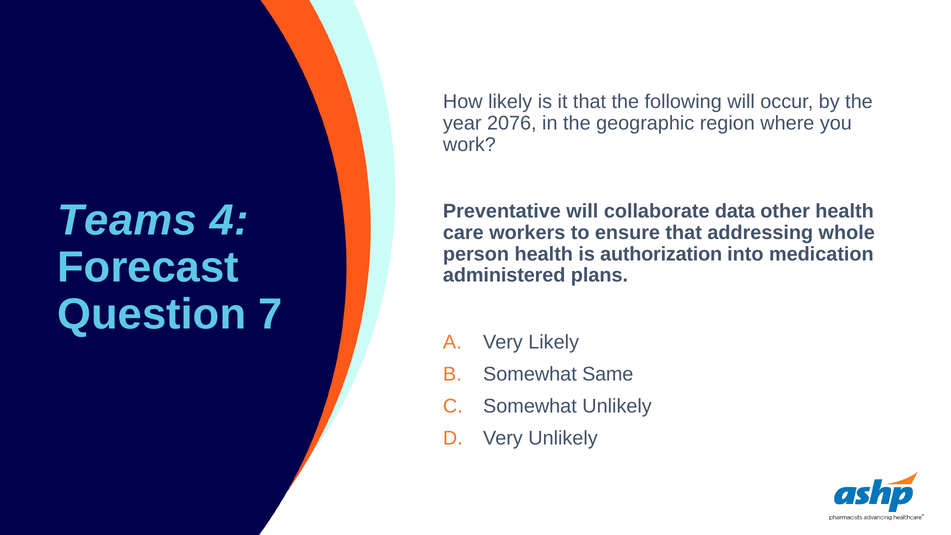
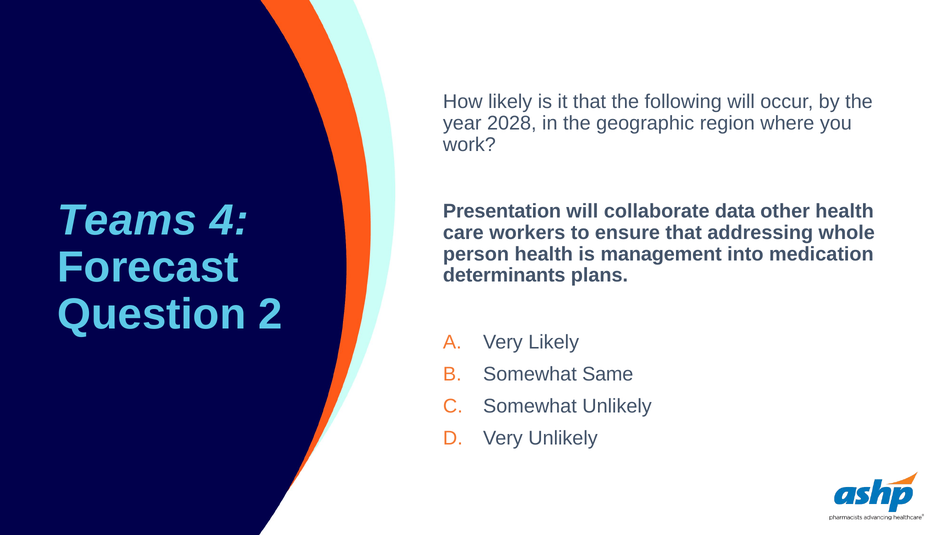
2076: 2076 -> 2028
Preventative: Preventative -> Presentation
authorization: authorization -> management
administered: administered -> determinants
7: 7 -> 2
